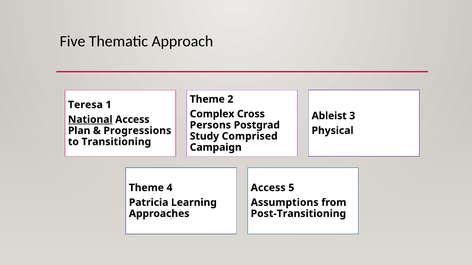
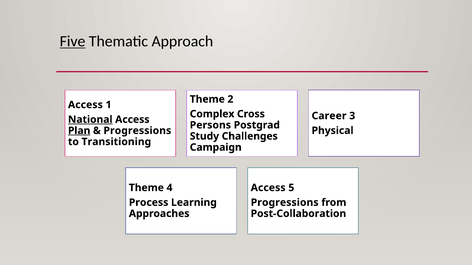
Five underline: none -> present
Teresa at (85, 105): Teresa -> Access
Ableist: Ableist -> Career
Plan underline: none -> present
Comprised: Comprised -> Challenges
Patricia: Patricia -> Process
Assumptions at (285, 203): Assumptions -> Progressions
Post-Transitioning: Post-Transitioning -> Post-Collaboration
